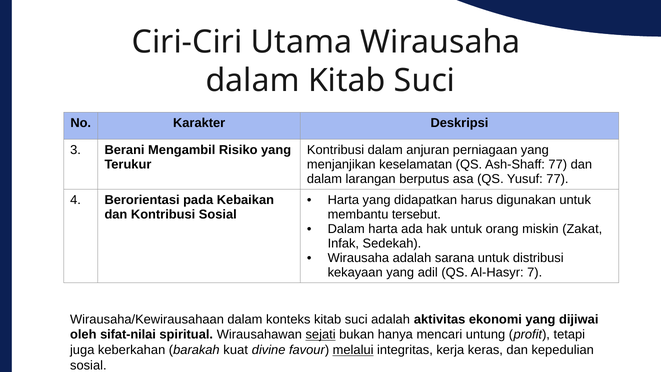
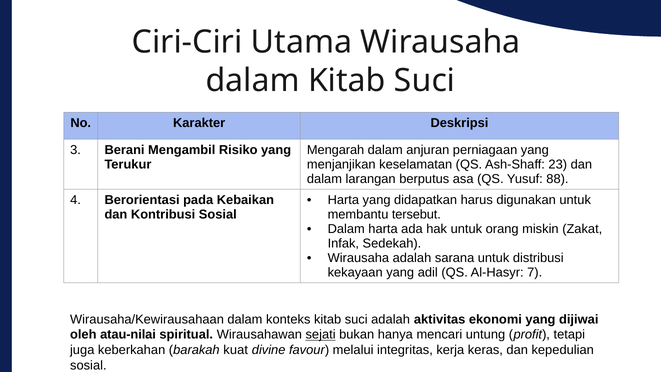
Kontribusi at (336, 150): Kontribusi -> Mengarah
Ash-Shaff 77: 77 -> 23
Yusuf 77: 77 -> 88
sifat-nilai: sifat-nilai -> atau-nilai
melalui underline: present -> none
